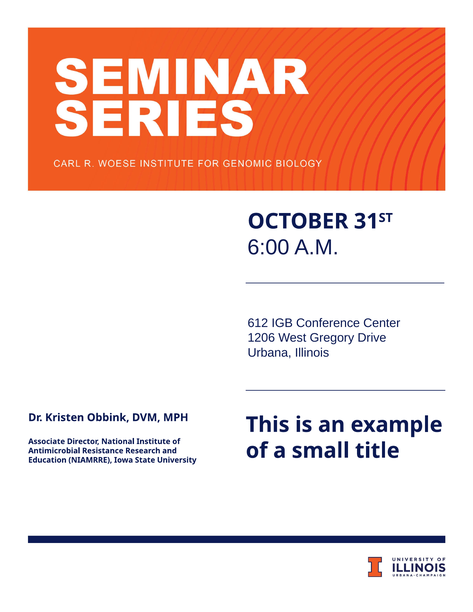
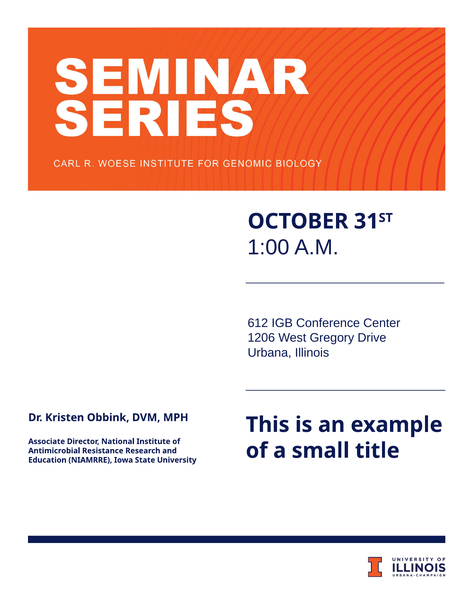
6:00: 6:00 -> 1:00
